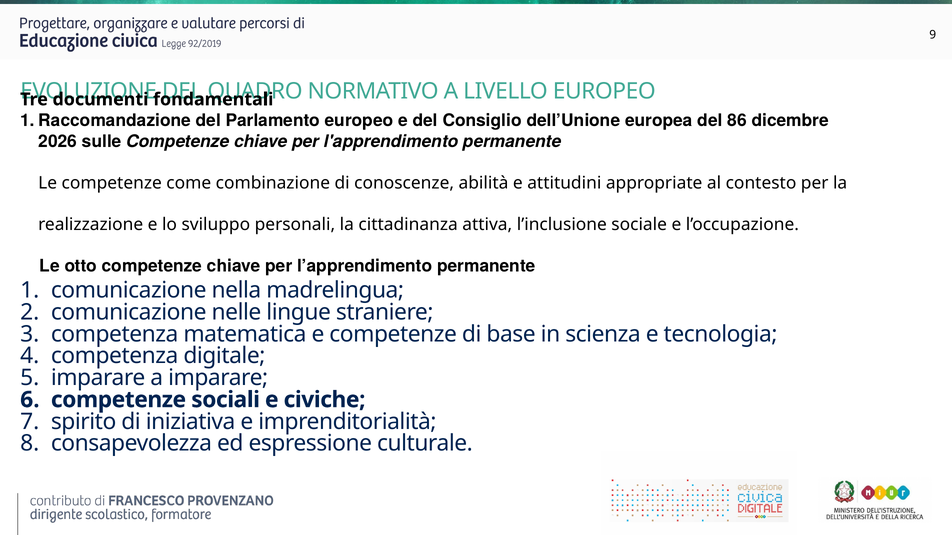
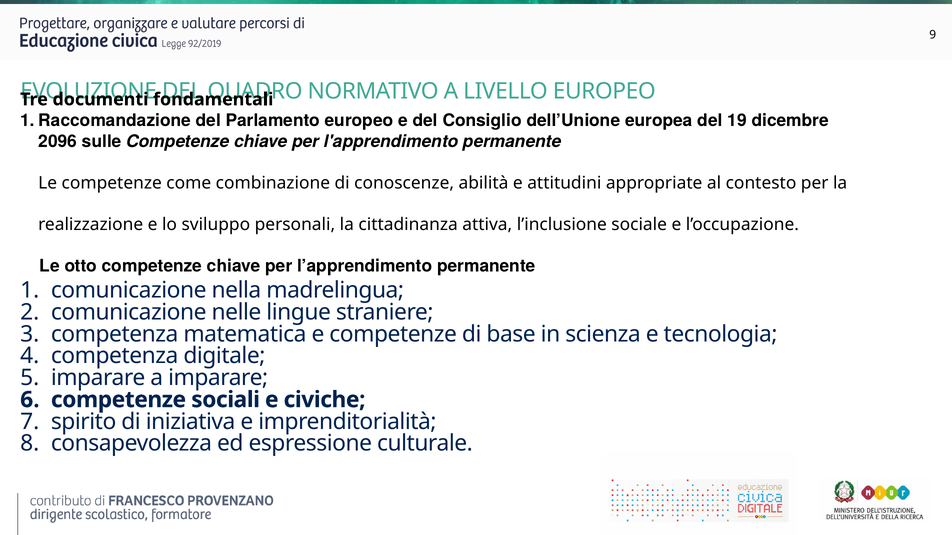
86: 86 -> 19
2026: 2026 -> 2096
